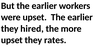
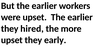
rates: rates -> early
